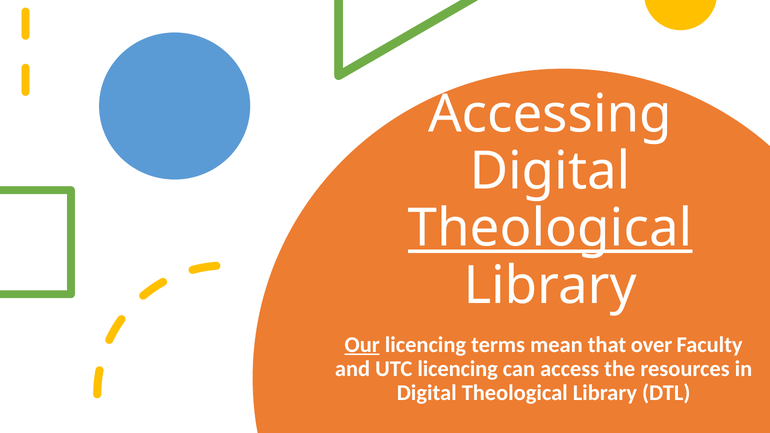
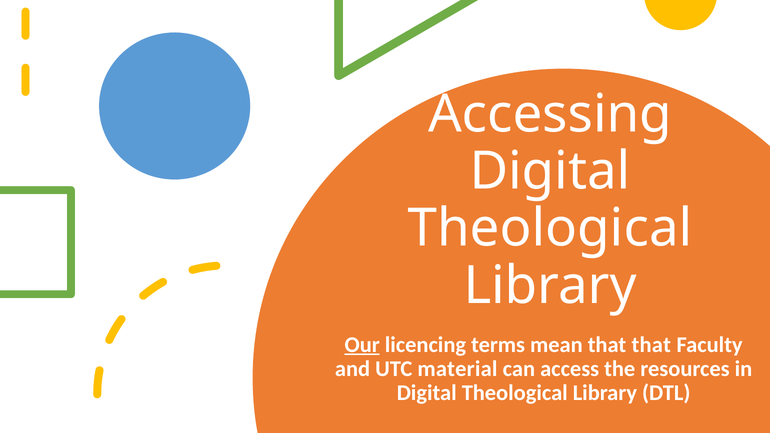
Theological at (550, 229) underline: present -> none
that over: over -> that
UTC licencing: licencing -> material
